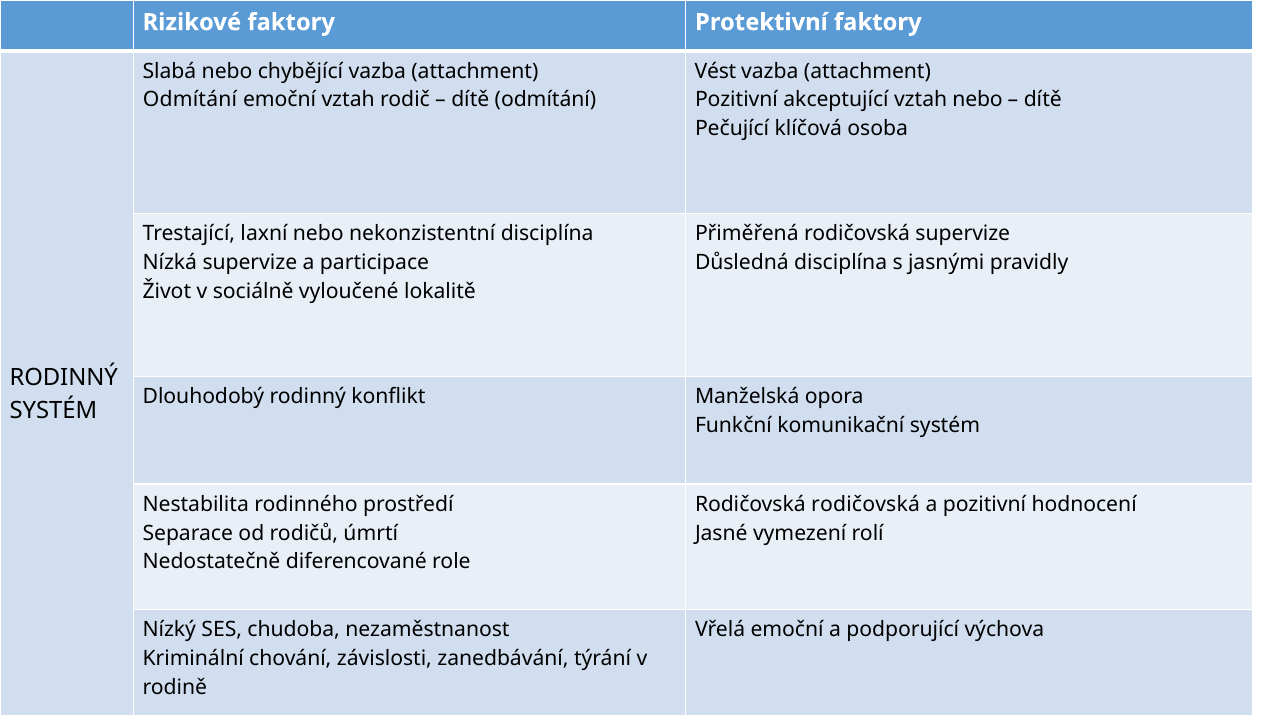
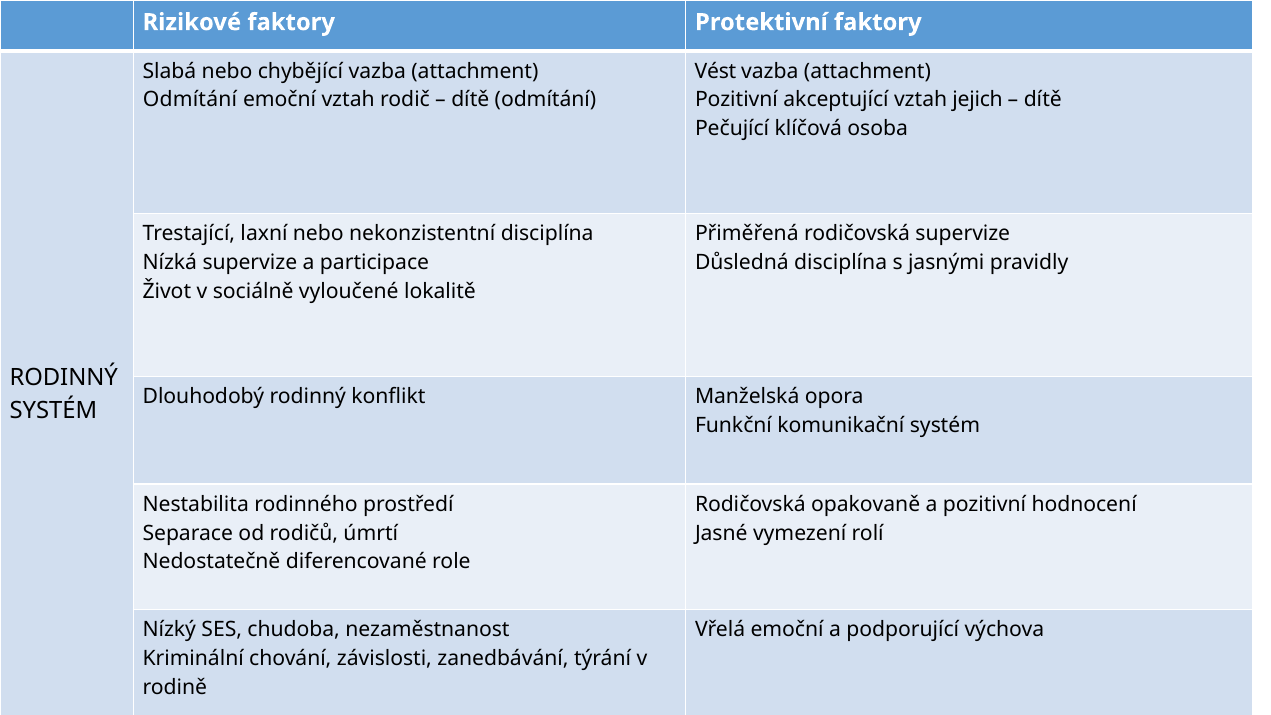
vztah nebo: nebo -> jejich
Rodičovská rodičovská: rodičovská -> opakovaně
